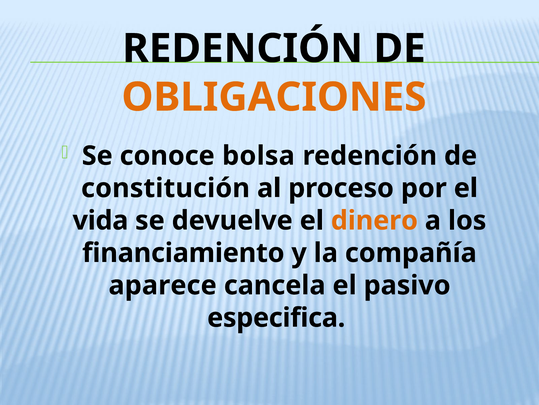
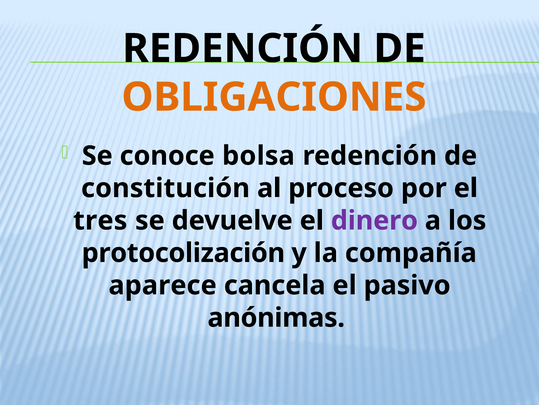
vida: vida -> tres
dinero colour: orange -> purple
financiamiento: financiamiento -> protocolización
especifica: especifica -> anónimas
